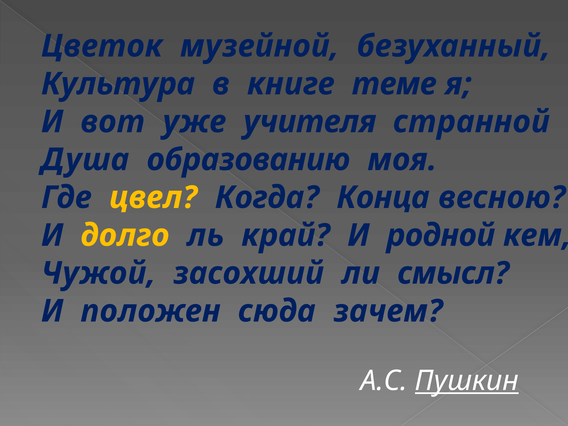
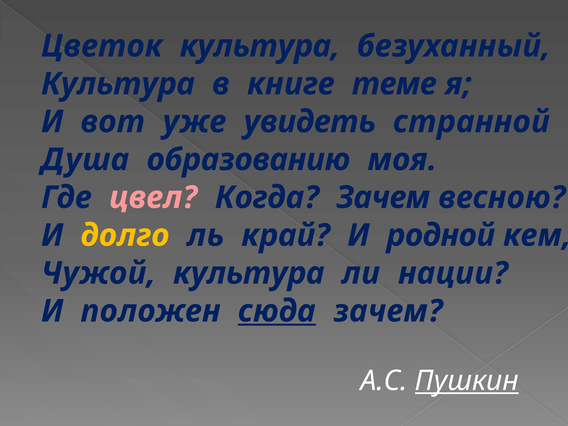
Цветок музейной: музейной -> культура
учителя: учителя -> увидеть
цвел colour: yellow -> pink
Когда Конца: Конца -> Зачем
Чужой засохший: засохший -> культура
смысл: смысл -> нации
сюда underline: none -> present
